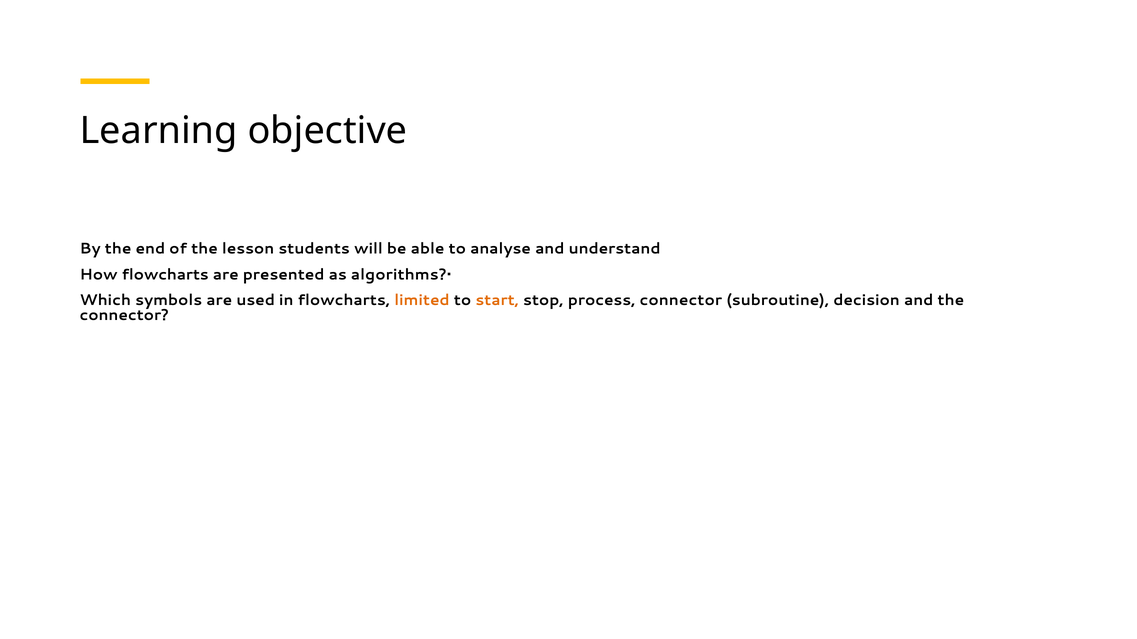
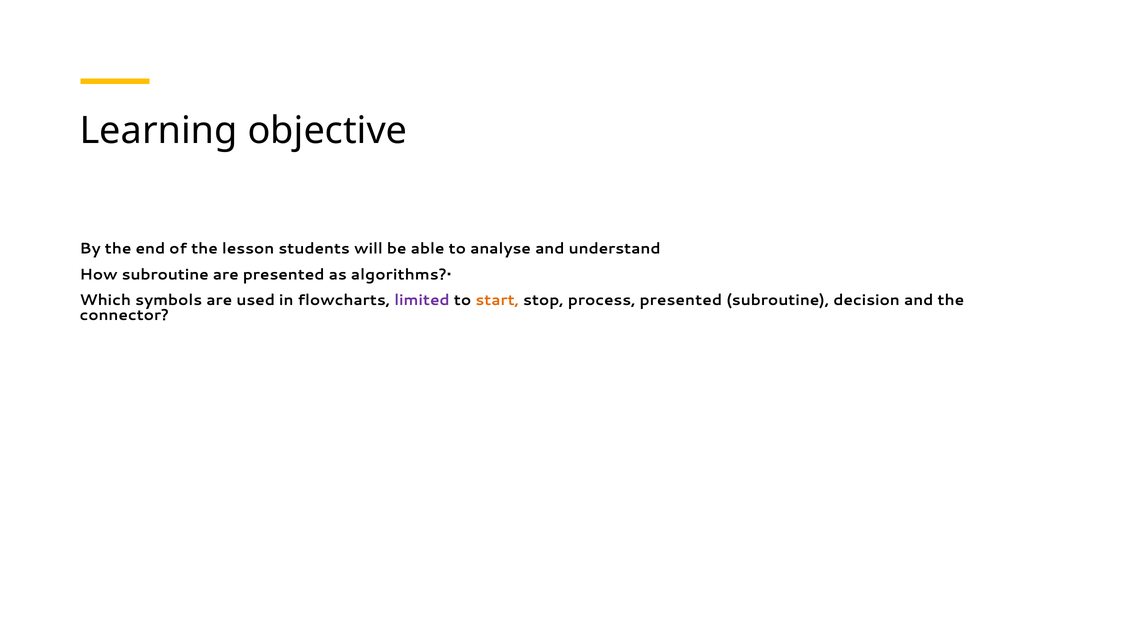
How flowcharts: flowcharts -> subroutine
limited colour: orange -> purple
process connector: connector -> presented
